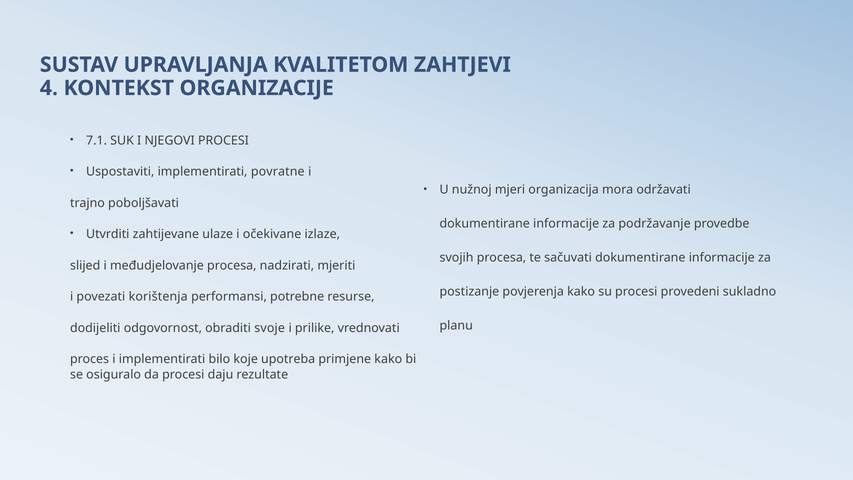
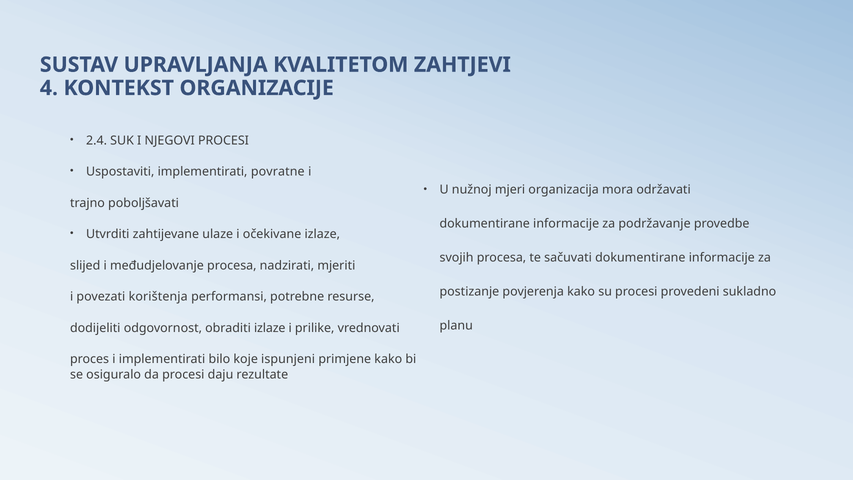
7.1: 7.1 -> 2.4
obraditi svoje: svoje -> izlaze
upotreba: upotreba -> ispunjeni
